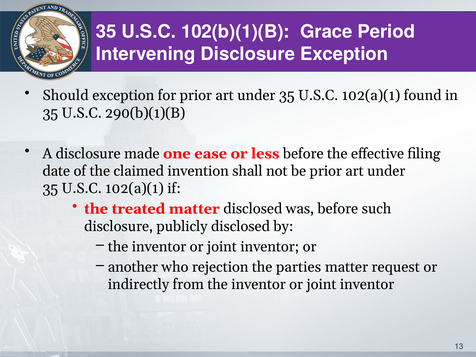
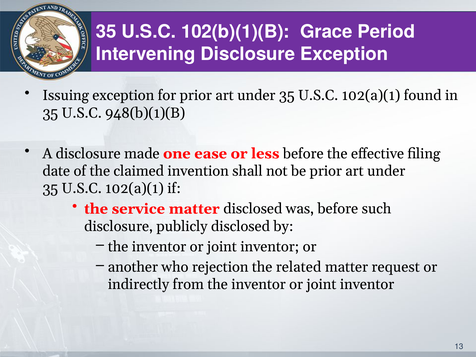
Should: Should -> Issuing
290(b)(1)(B: 290(b)(1)(B -> 948(b)(1)(B
treated: treated -> service
parties: parties -> related
